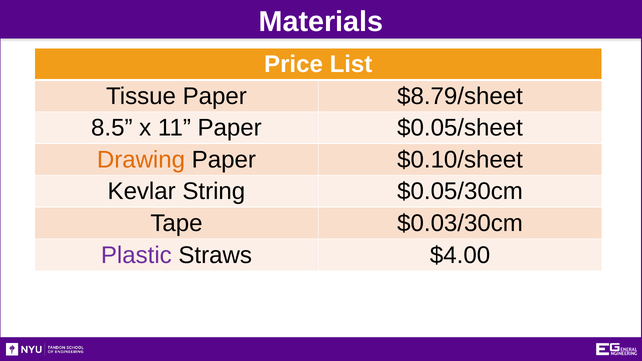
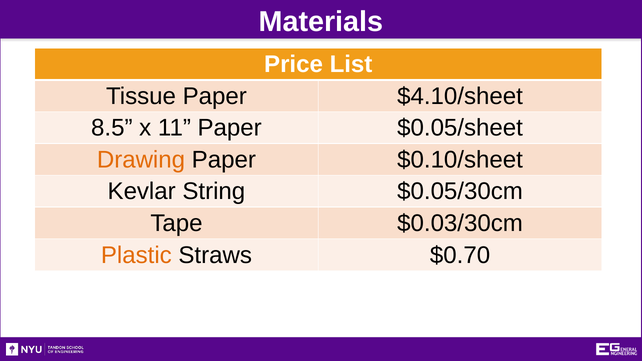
$8.79/sheet: $8.79/sheet -> $4.10/sheet
Plastic colour: purple -> orange
$4.00: $4.00 -> $0.70
